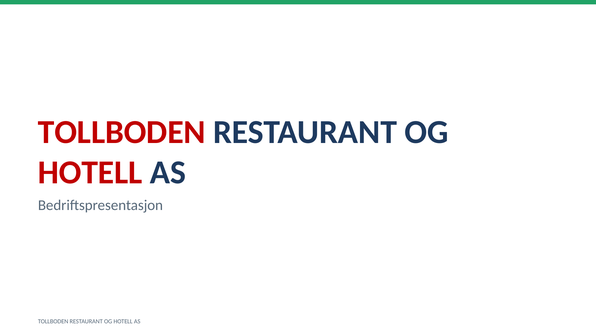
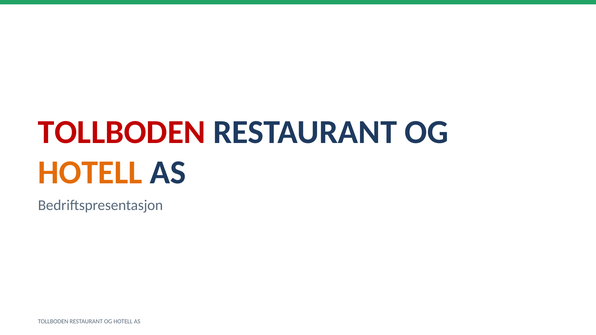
HOTELL at (90, 172) colour: red -> orange
